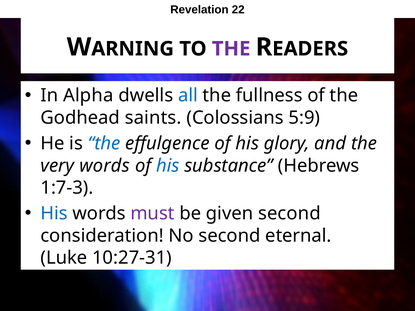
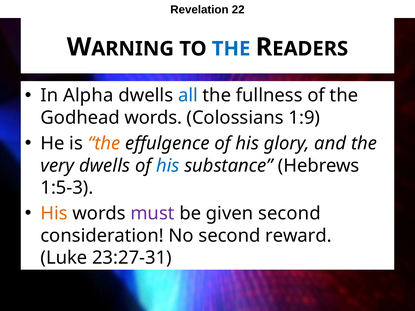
THE at (231, 49) colour: purple -> blue
Godhead saints: saints -> words
5:9: 5:9 -> 1:9
the at (104, 144) colour: blue -> orange
very words: words -> dwells
1:7-3: 1:7-3 -> 1:5-3
His at (54, 214) colour: blue -> orange
eternal: eternal -> reward
10:27-31: 10:27-31 -> 23:27-31
